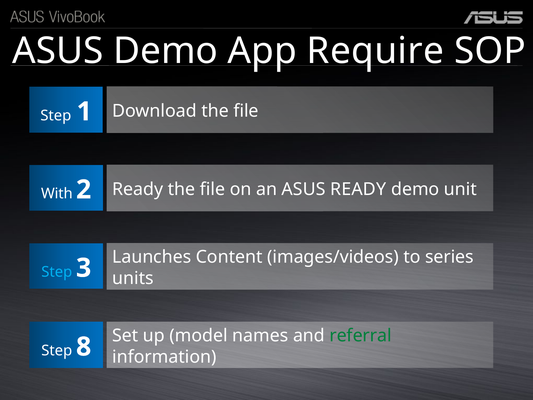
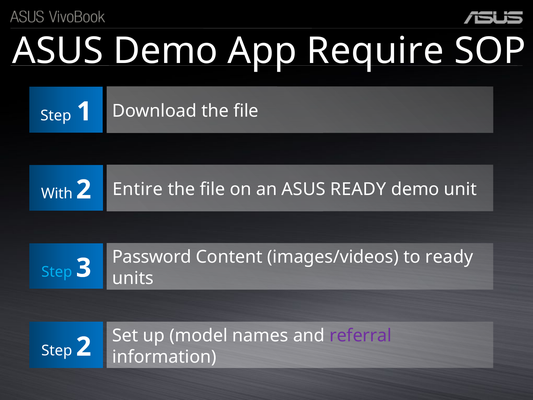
Ready at (138, 189): Ready -> Entire
Launches: Launches -> Password
to series: series -> ready
referral colour: green -> purple
Step 8: 8 -> 2
